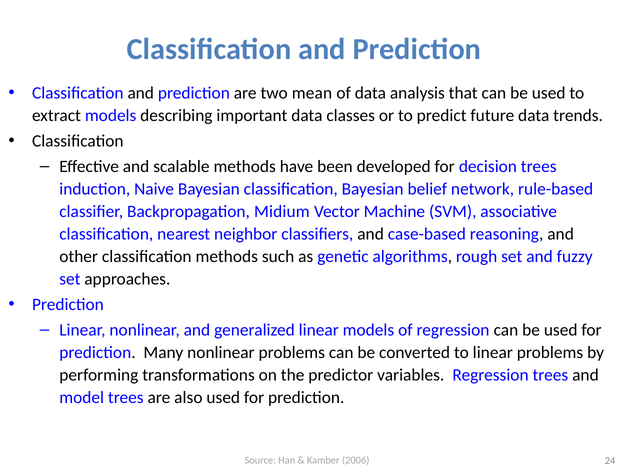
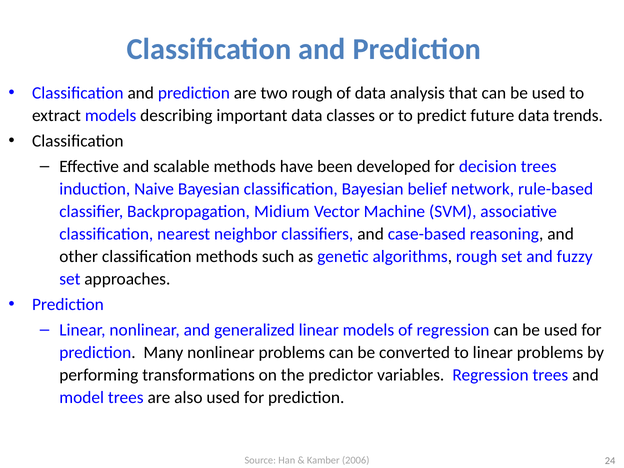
two mean: mean -> rough
